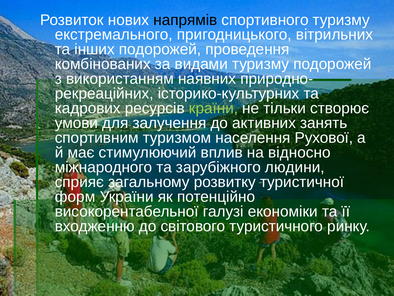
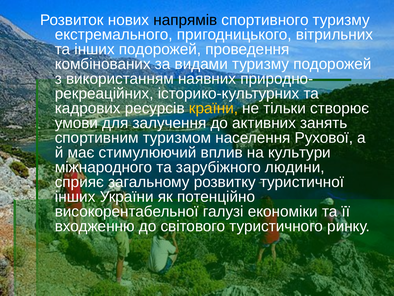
країни colour: light green -> yellow
відносно: відносно -> культури
форм at (75, 197): форм -> інших
